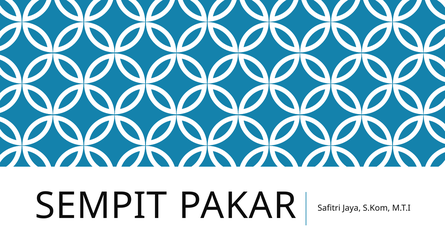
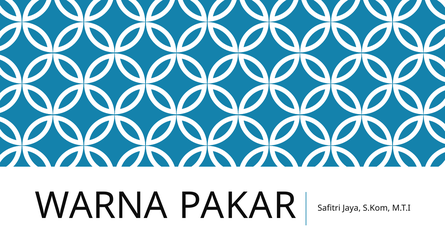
SEMPIT: SEMPIT -> WARNA
